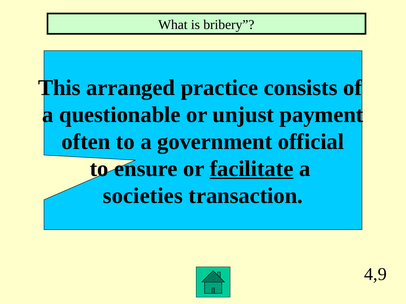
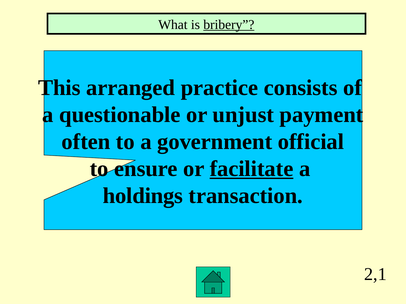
bribery underline: none -> present
societies: societies -> holdings
4,9: 4,9 -> 2,1
